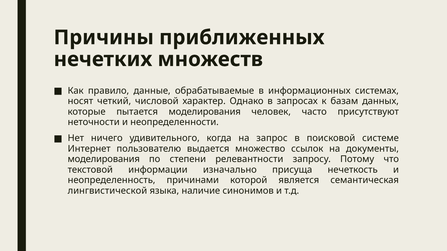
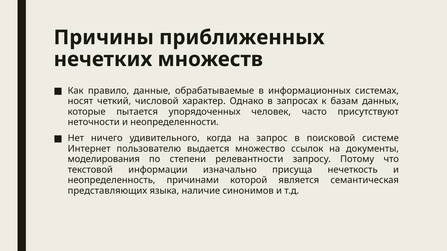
пытается моделирования: моделирования -> упорядоченных
лингвистической: лингвистической -> представляющих
